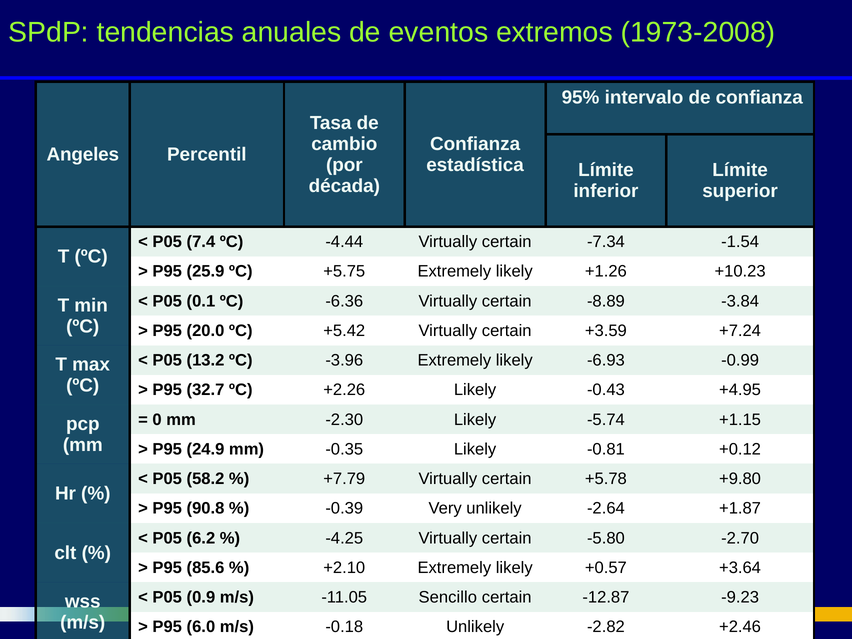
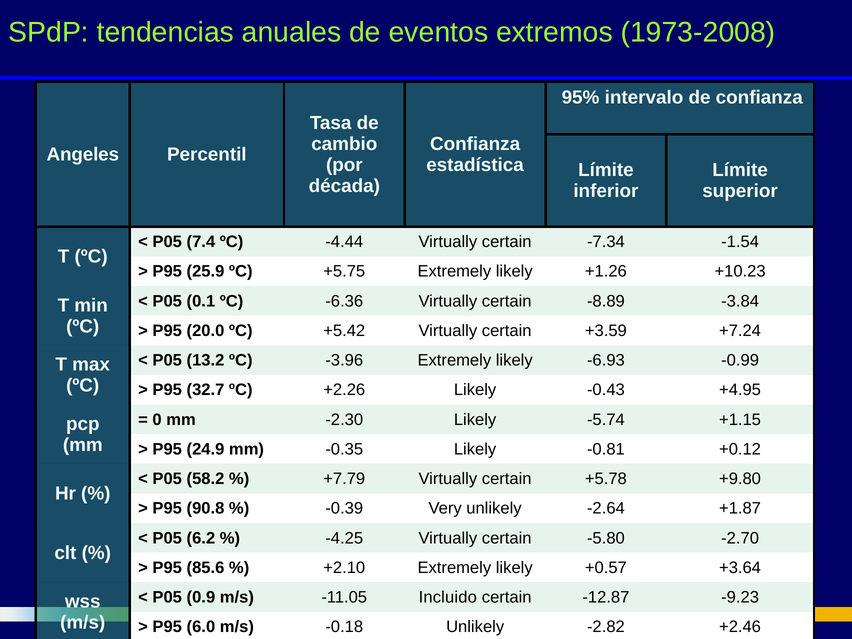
Sencillo: Sencillo -> Incluido
